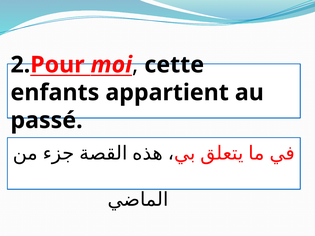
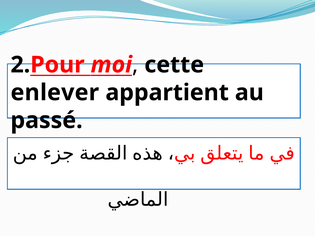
enfants: enfants -> enlever
